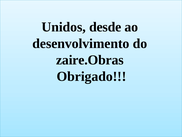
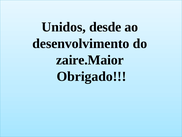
zaire.Obras: zaire.Obras -> zaire.Maior
